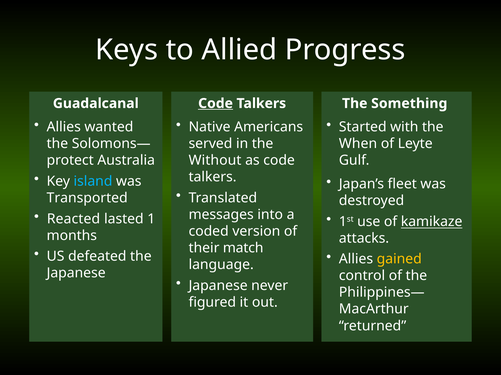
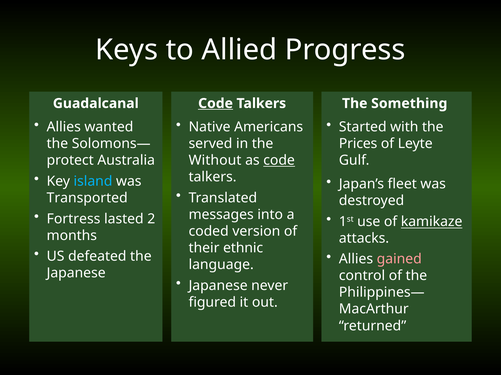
When: When -> Prices
code at (279, 161) underline: none -> present
Reacted: Reacted -> Fortress
1: 1 -> 2
match: match -> ethnic
gained colour: yellow -> pink
